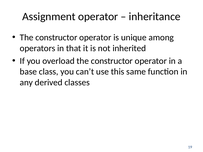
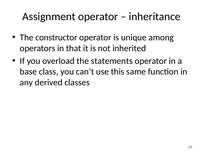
overload the constructor: constructor -> statements
